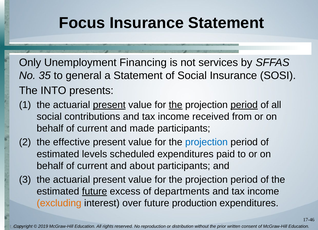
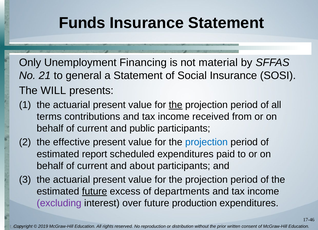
Focus: Focus -> Funds
services: services -> material
35: 35 -> 21
INTO: INTO -> WILL
present at (109, 105) underline: present -> none
period at (244, 105) underline: present -> none
social at (49, 117): social -> terms
made: made -> public
levels: levels -> report
excluding colour: orange -> purple
